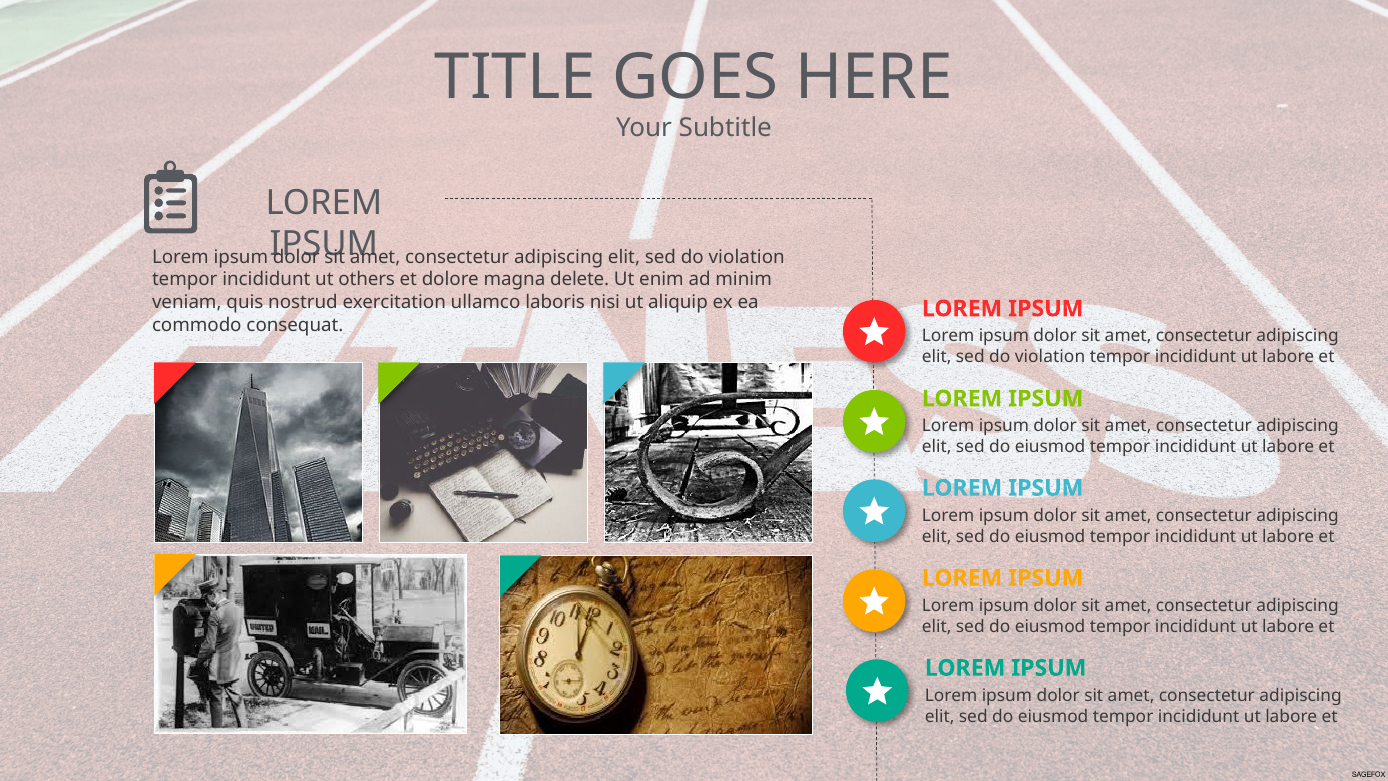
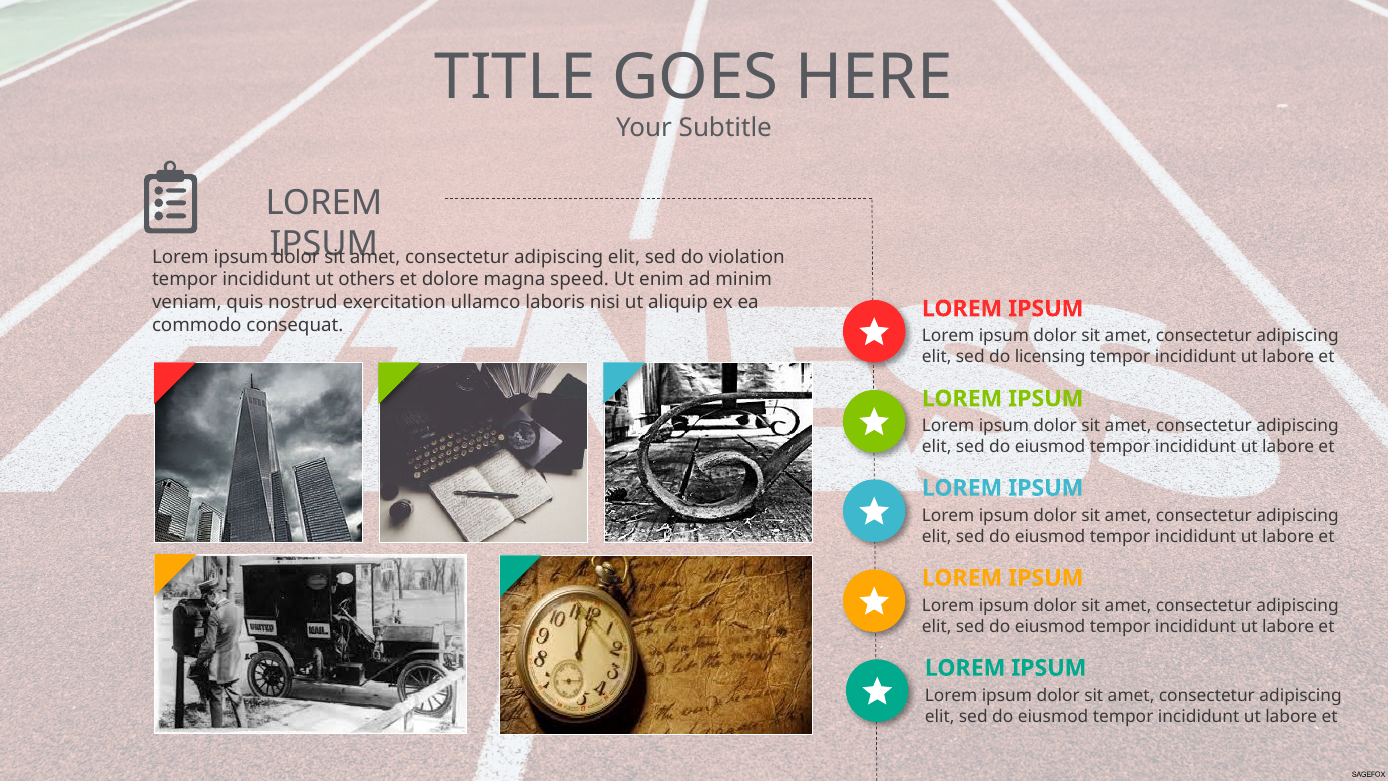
delete: delete -> speed
violation at (1050, 357): violation -> licensing
